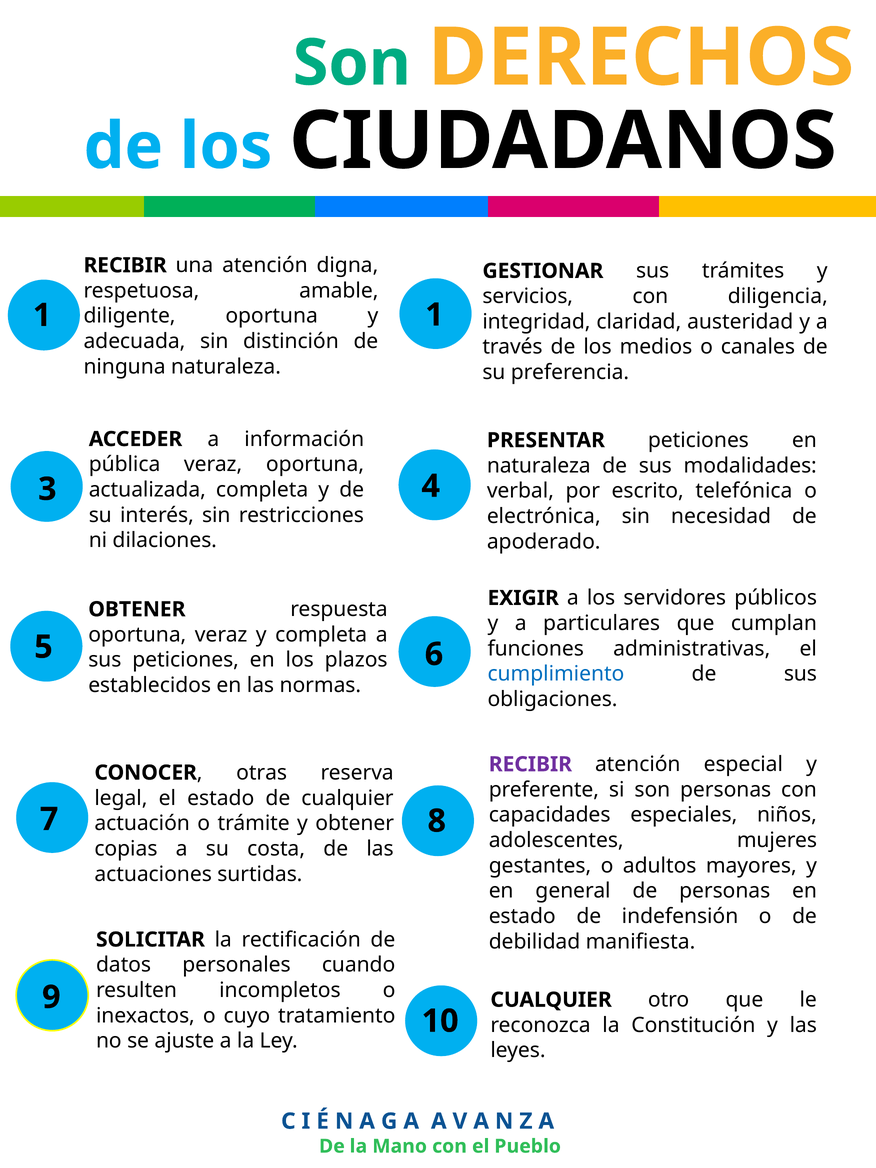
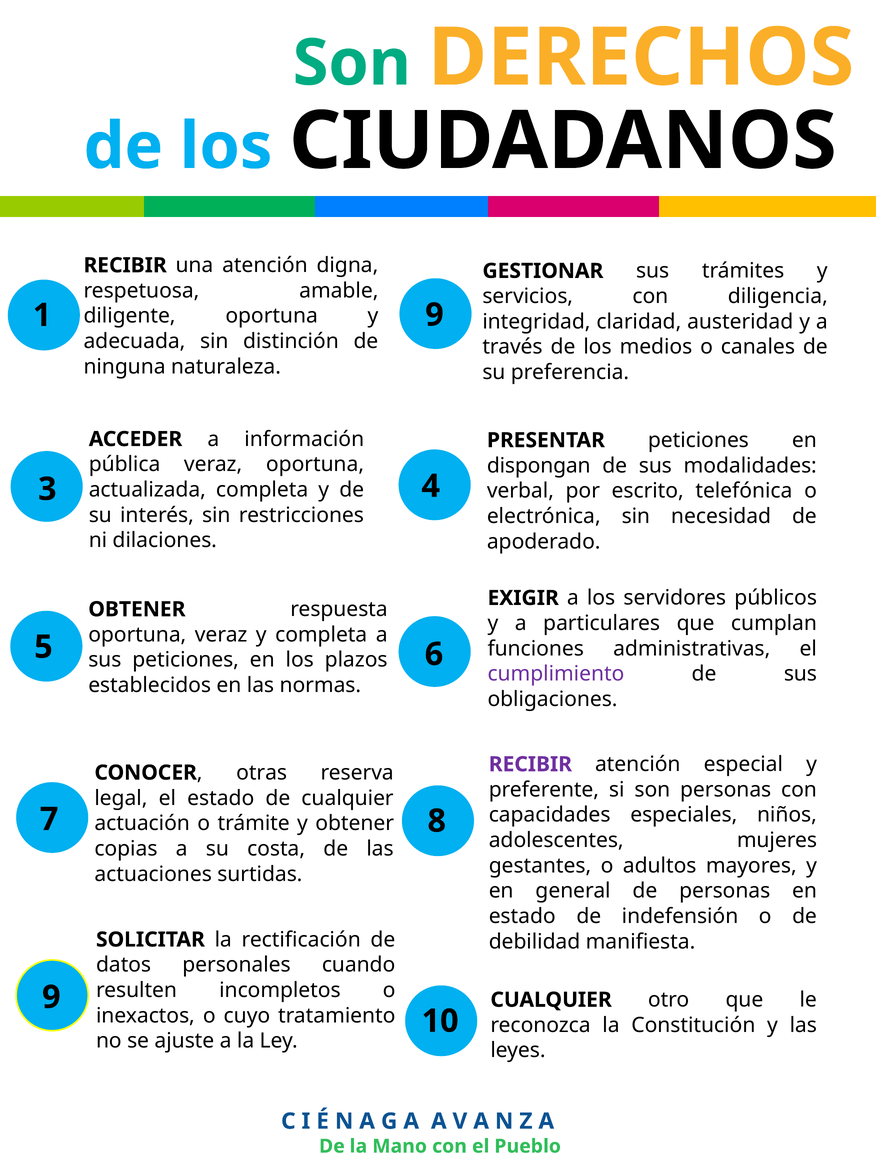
1 1: 1 -> 9
naturaleza at (539, 466): naturaleza -> dispongan
cumplimiento colour: blue -> purple
